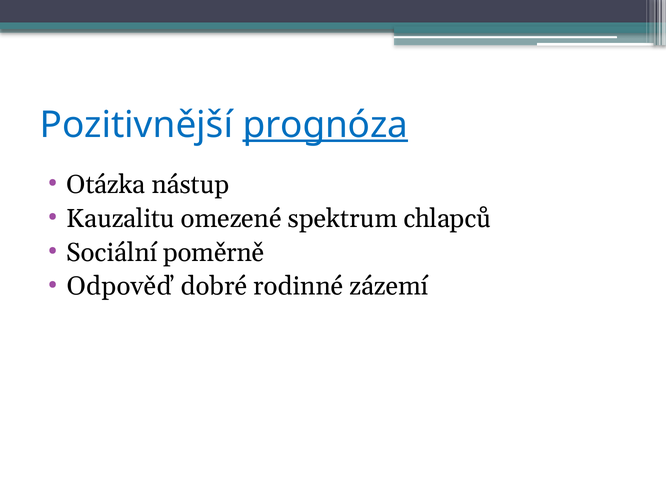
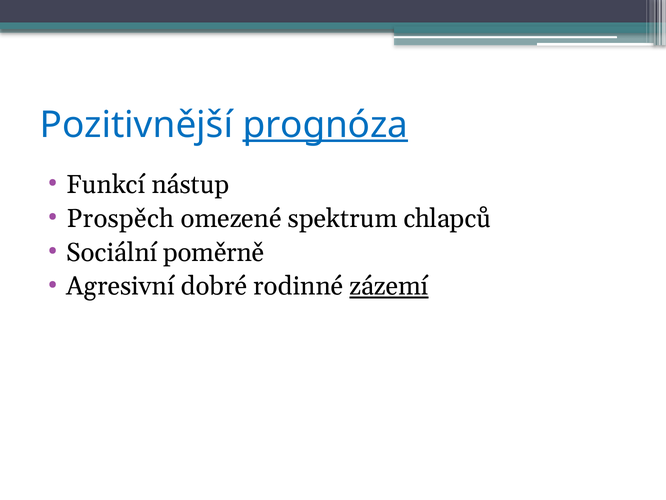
Otázka: Otázka -> Funkcí
Kauzalitu: Kauzalitu -> Prospěch
Odpověď: Odpověď -> Agresivní
zázemí underline: none -> present
